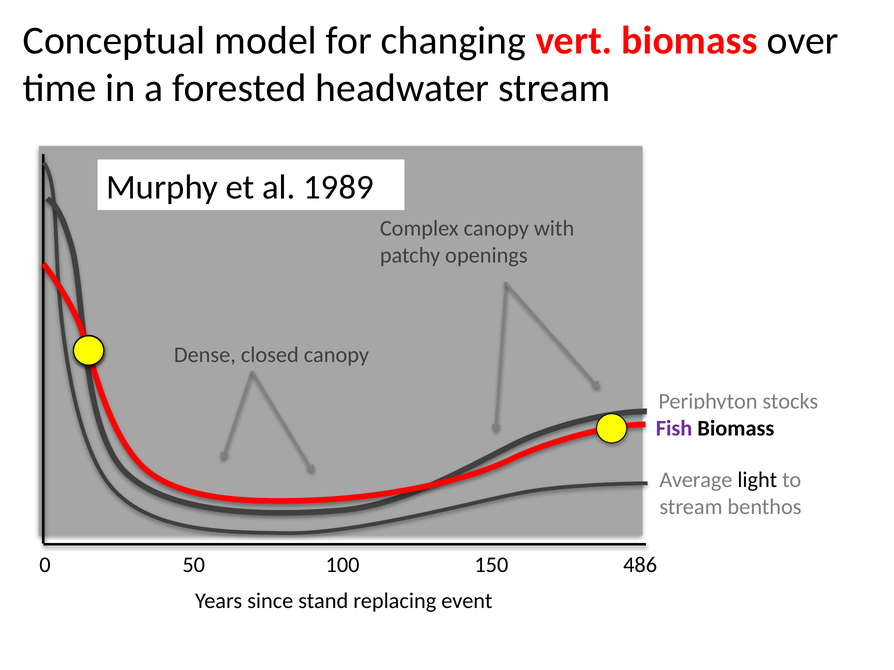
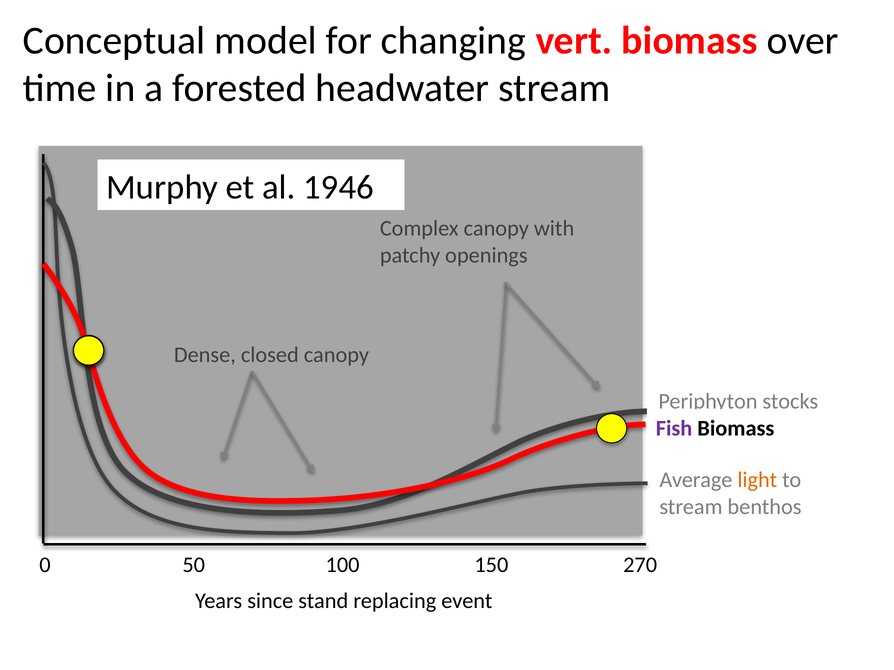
1989: 1989 -> 1946
light colour: black -> orange
486: 486 -> 270
